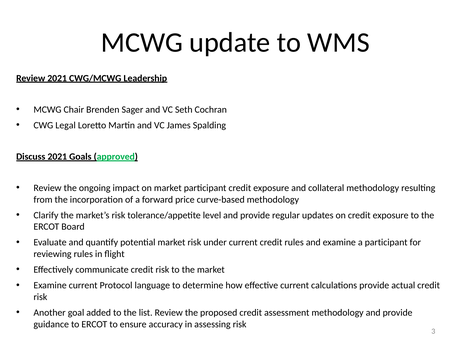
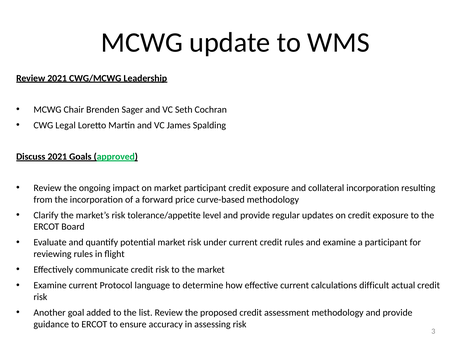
collateral methodology: methodology -> incorporation
calculations provide: provide -> difficult
